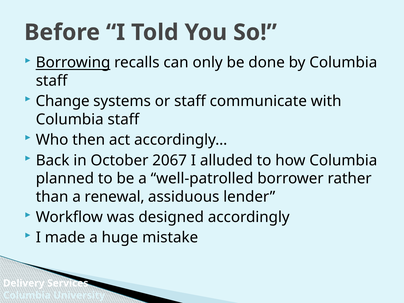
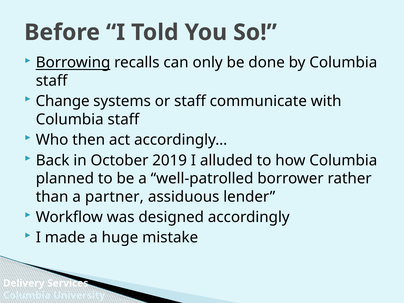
2067: 2067 -> 2019
renewal: renewal -> partner
